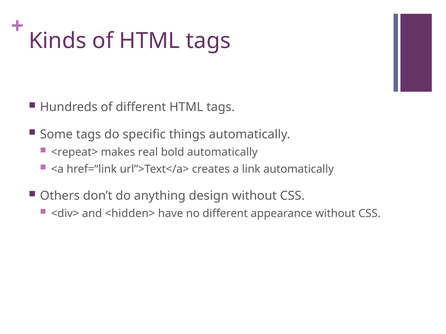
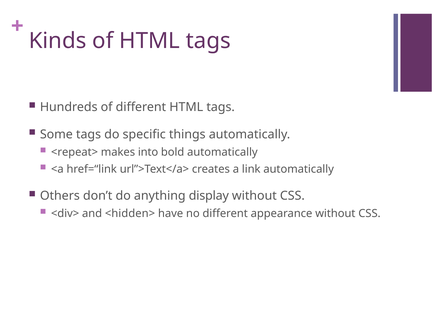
real: real -> into
design: design -> display
